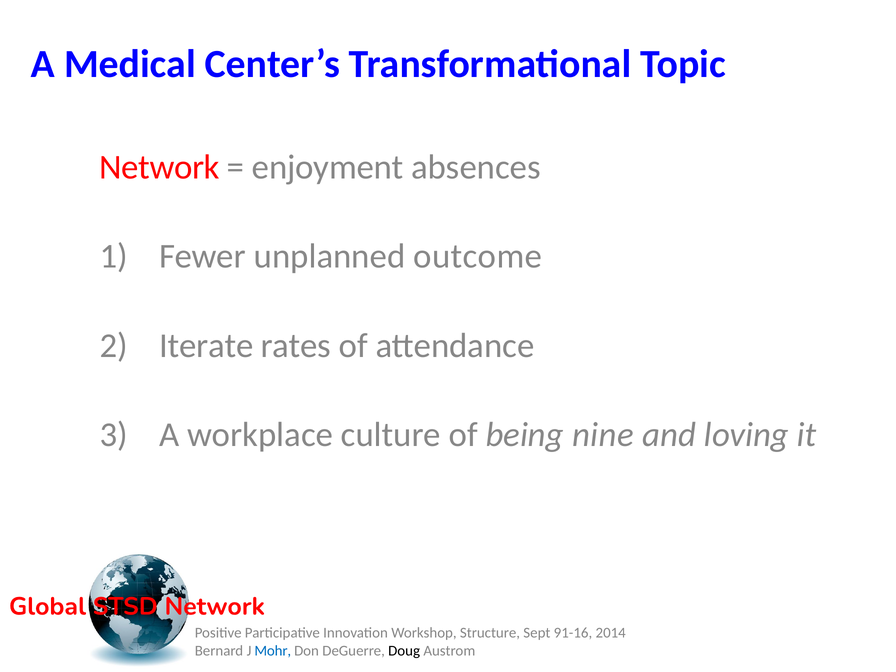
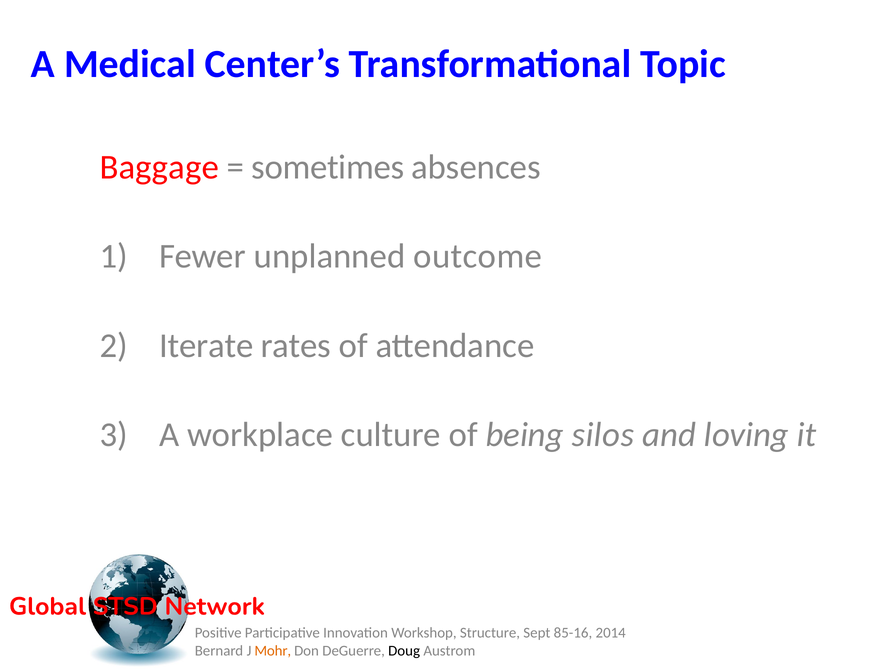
Network at (159, 167): Network -> Baggage
enjoyment: enjoyment -> sometimes
nine: nine -> silos
91-16: 91-16 -> 85-16
Mohr colour: blue -> orange
